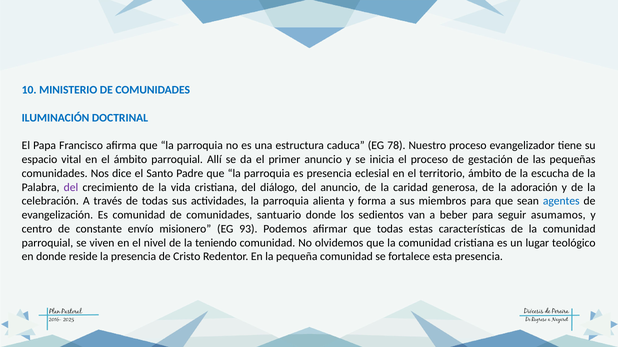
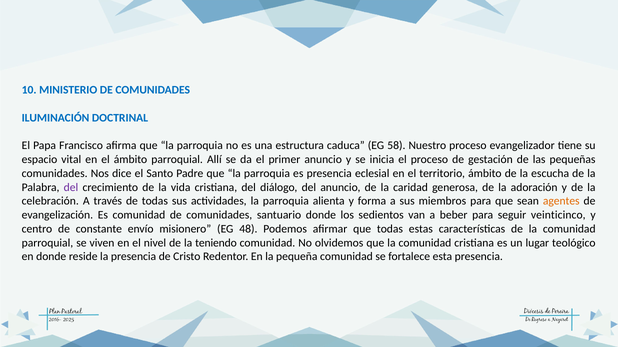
78: 78 -> 58
agentes colour: blue -> orange
asumamos: asumamos -> veinticinco
93: 93 -> 48
